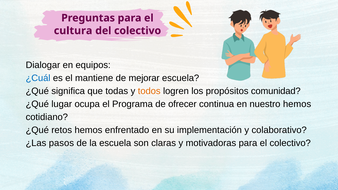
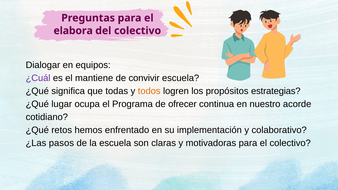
cultura: cultura -> elabora
¿Cuál colour: blue -> purple
mejorar: mejorar -> convivir
comunidad: comunidad -> estrategias
nuestro hemos: hemos -> acorde
